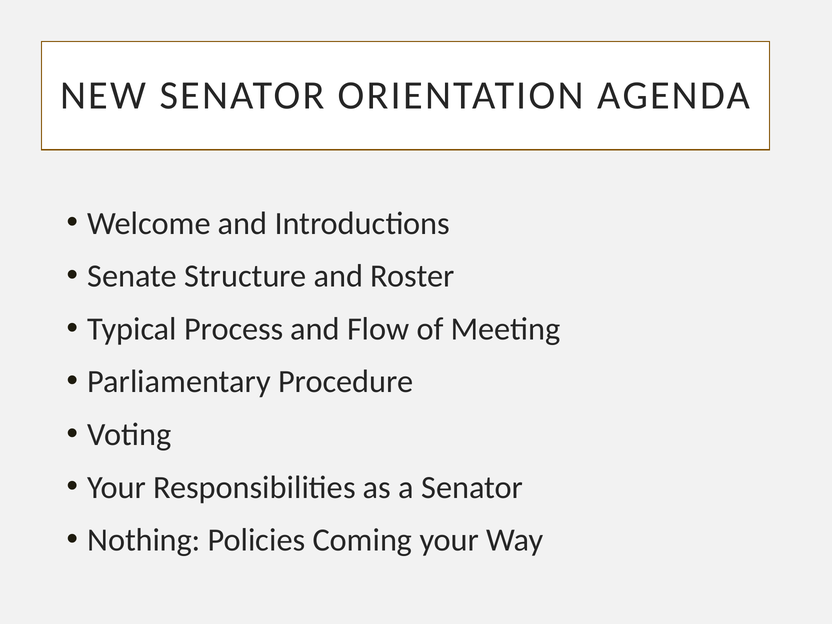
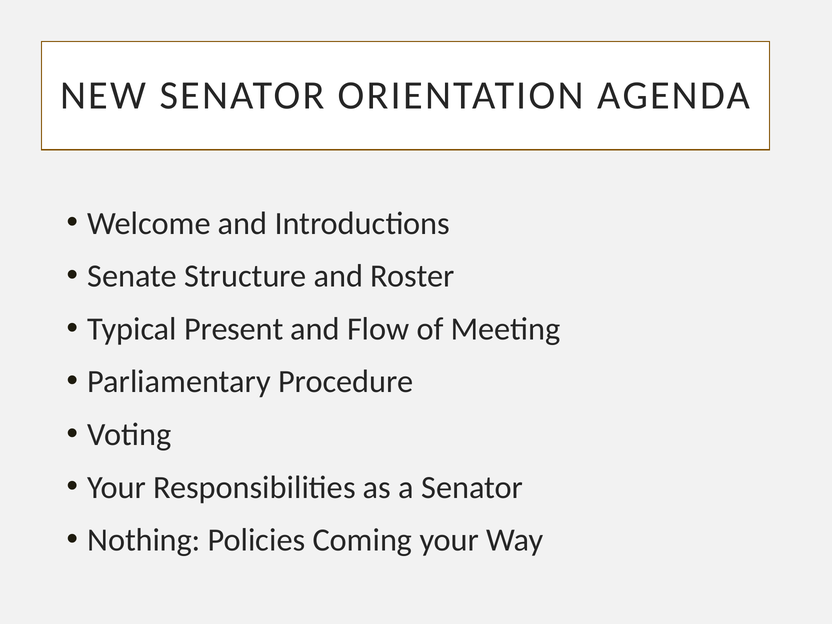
Process: Process -> Present
